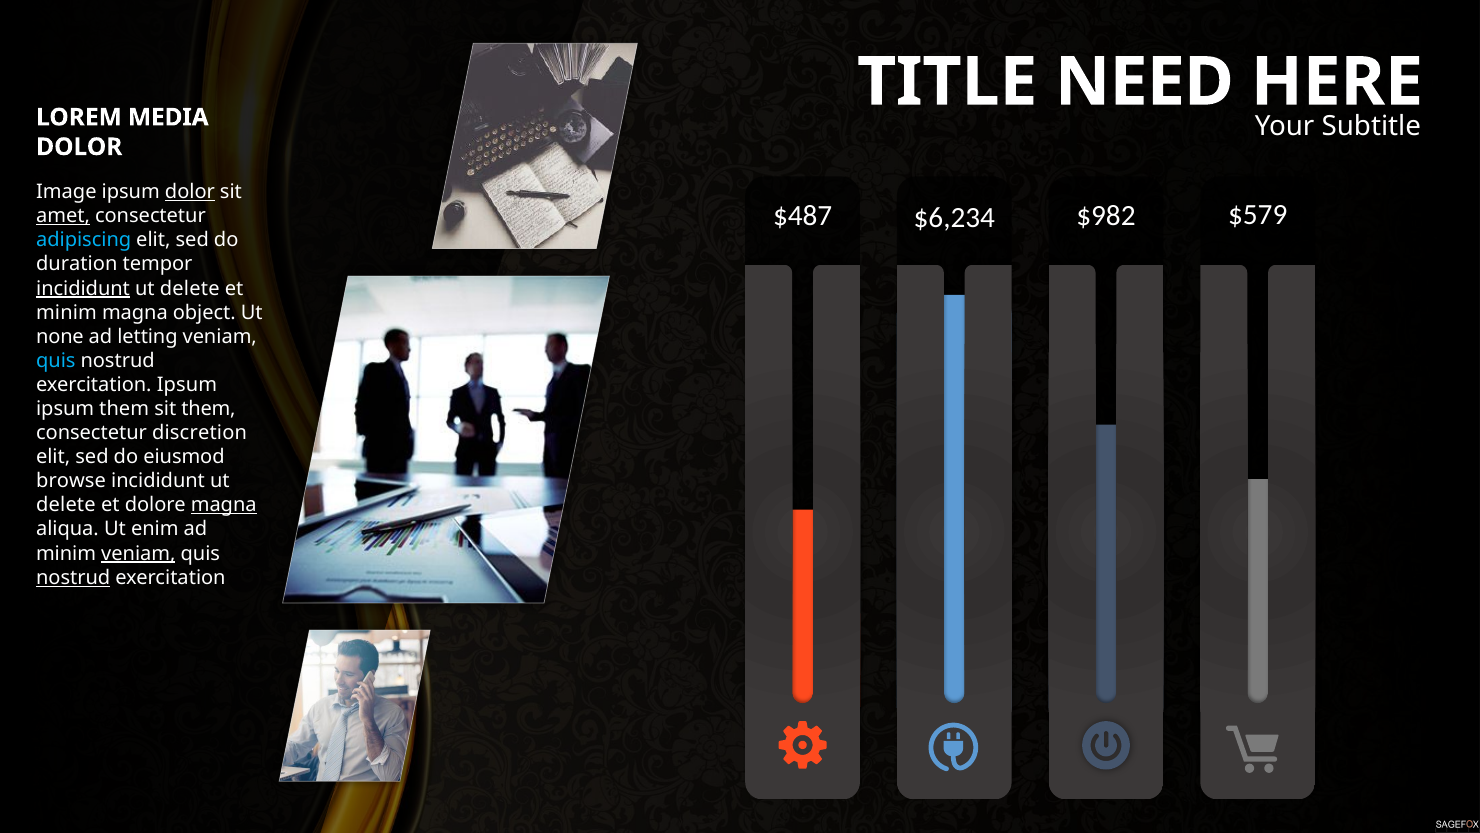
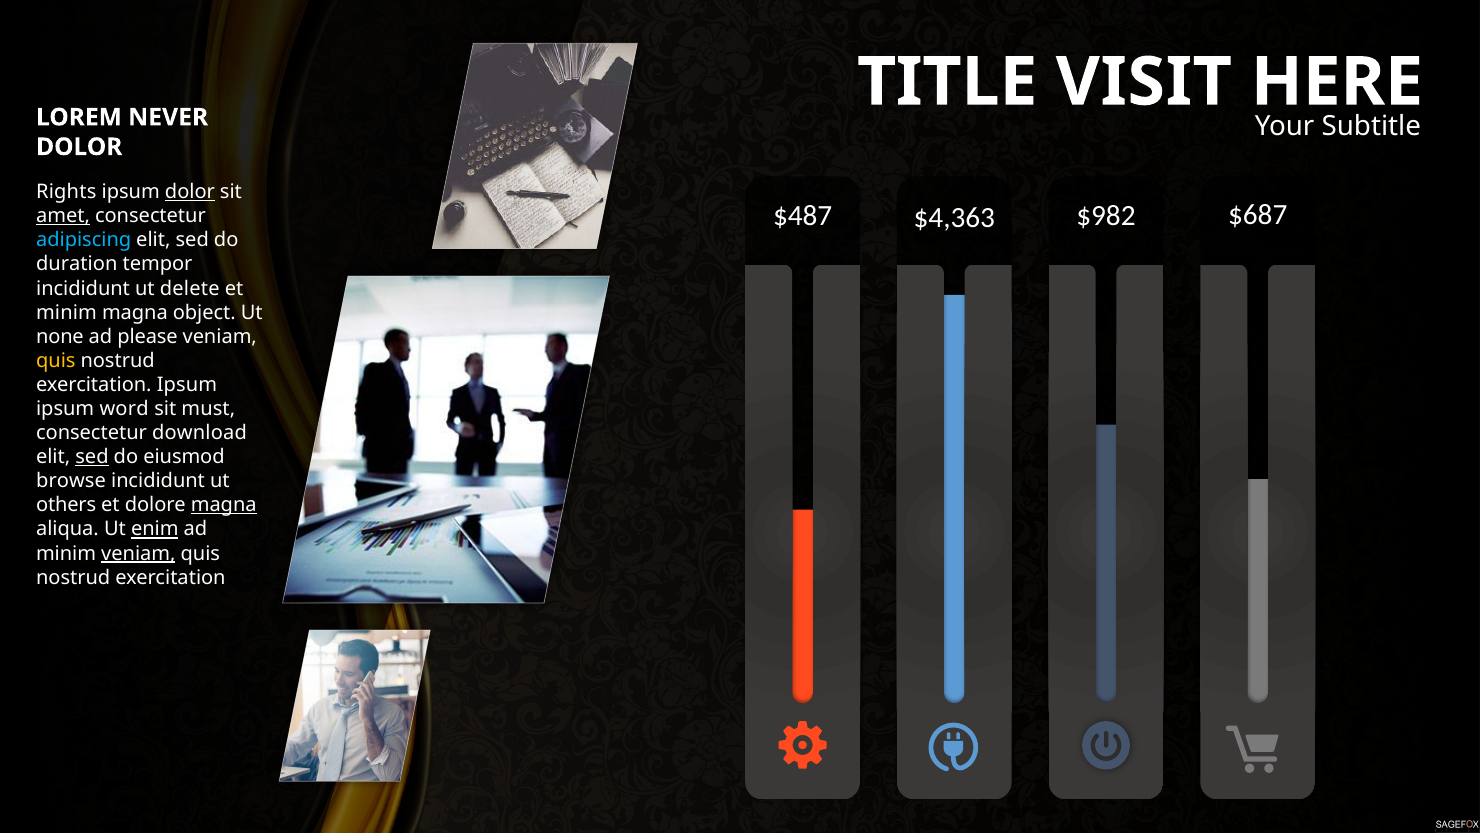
NEED: NEED -> VISIT
MEDIA: MEDIA -> NEVER
Image: Image -> Rights
$6,234: $6,234 -> $4,363
$579: $579 -> $687
incididunt at (83, 288) underline: present -> none
letting: letting -> please
quis at (56, 360) colour: light blue -> yellow
ipsum them: them -> word
sit them: them -> must
discretion: discretion -> download
sed at (92, 457) underline: none -> present
delete at (66, 505): delete -> others
enim underline: none -> present
nostrud at (73, 577) underline: present -> none
